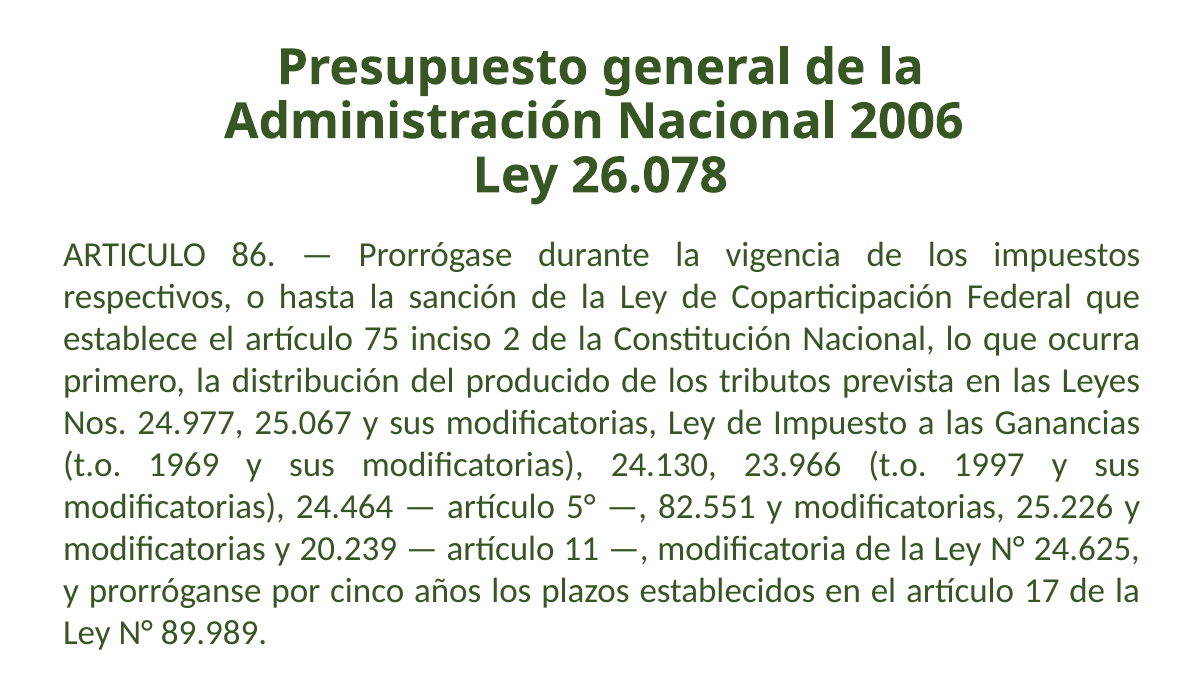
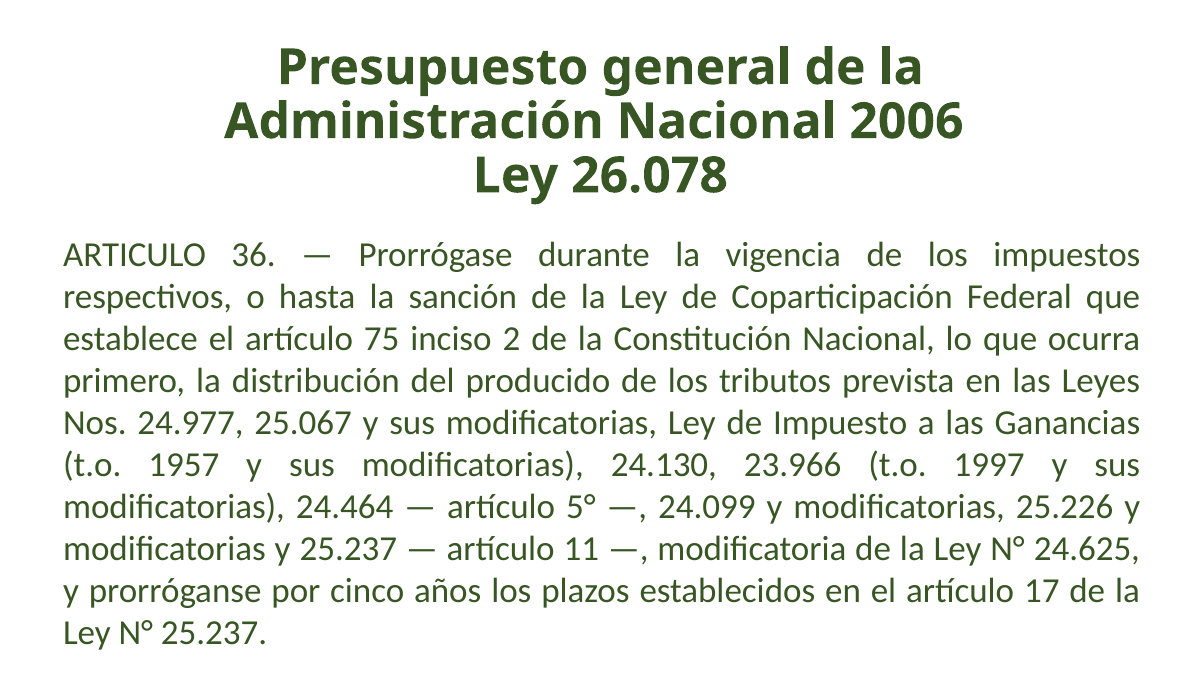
86: 86 -> 36
1969: 1969 -> 1957
82.551: 82.551 -> 24.099
y 20.239: 20.239 -> 25.237
N° 89.989: 89.989 -> 25.237
